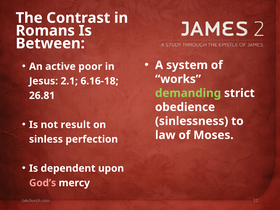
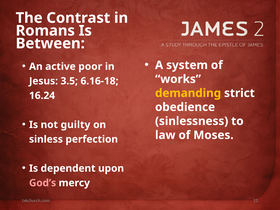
2.1: 2.1 -> 3.5
demanding colour: light green -> yellow
26.81: 26.81 -> 16.24
result: result -> guilty
